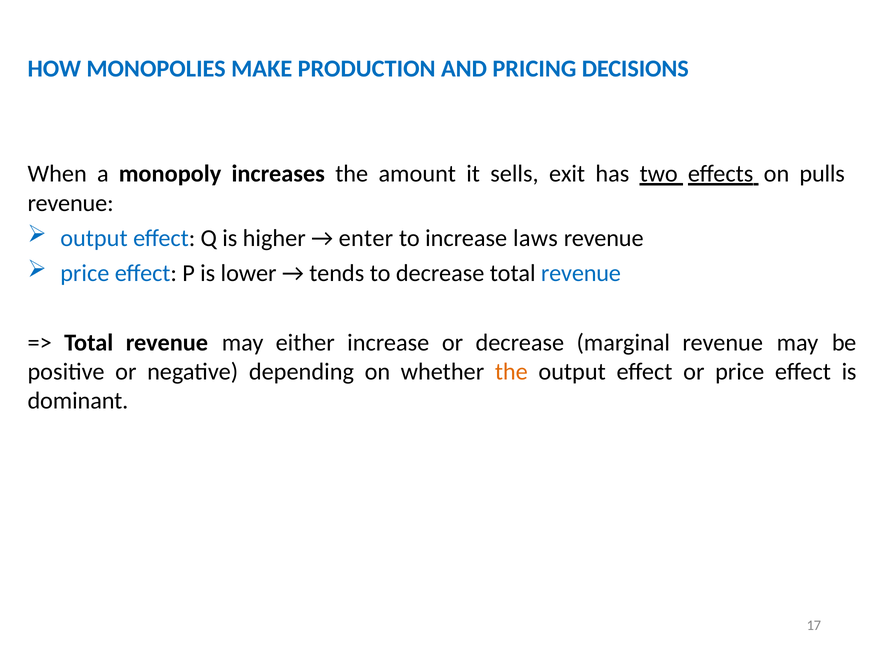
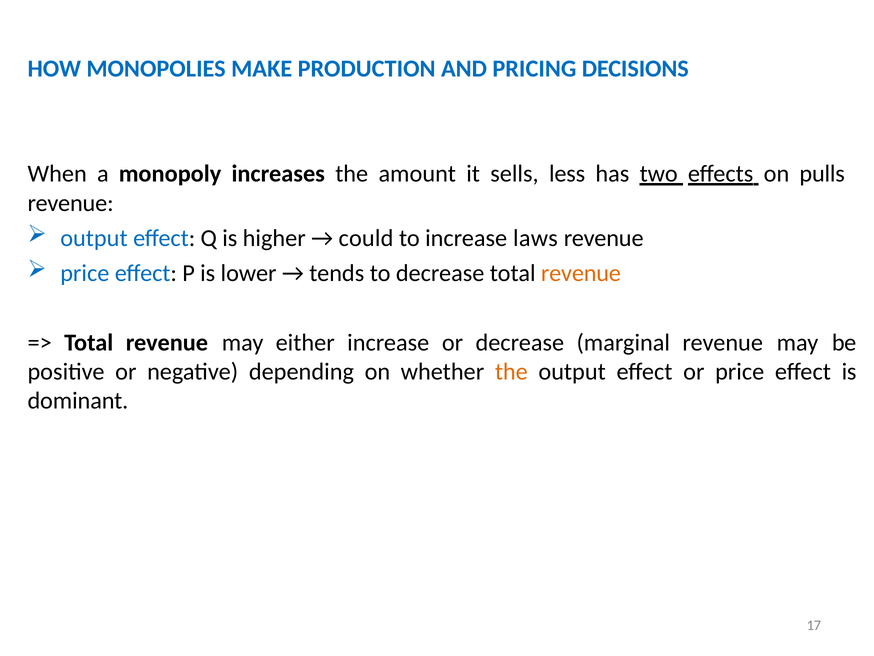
exit: exit -> less
enter: enter -> could
revenue at (581, 273) colour: blue -> orange
